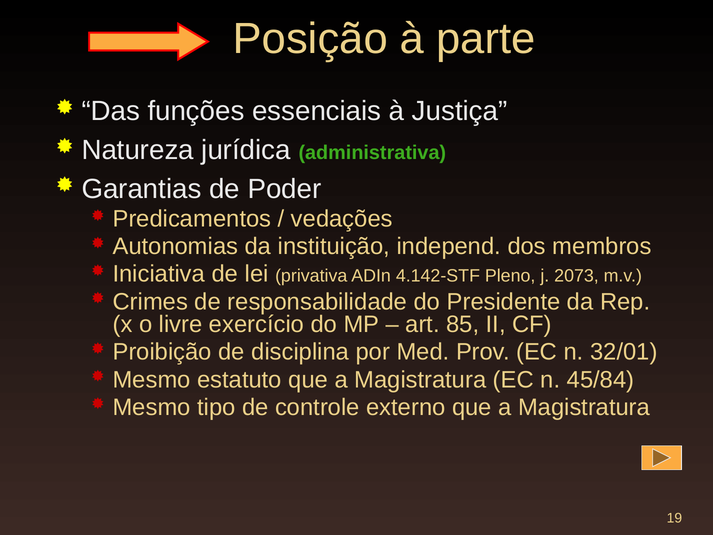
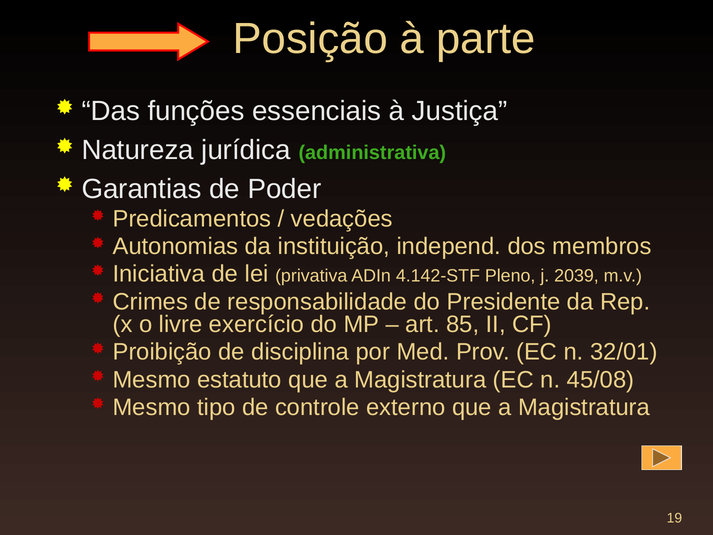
2073: 2073 -> 2039
45/84: 45/84 -> 45/08
